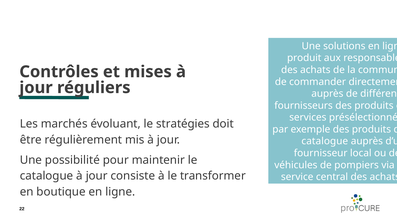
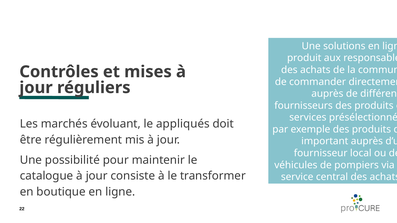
stratégies: stratégies -> appliqués
catalogue at (325, 141): catalogue -> important
